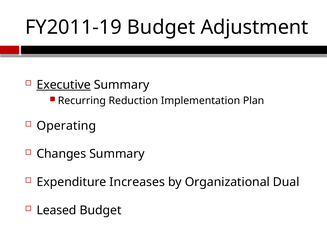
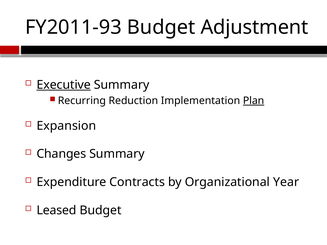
FY2011-19: FY2011-19 -> FY2011-93
Plan underline: none -> present
Operating: Operating -> Expansion
Increases: Increases -> Contracts
Dual: Dual -> Year
